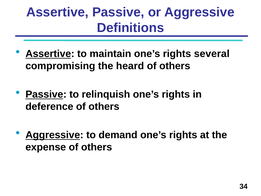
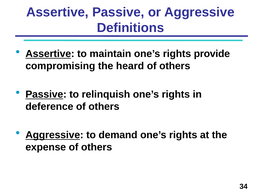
several: several -> provide
